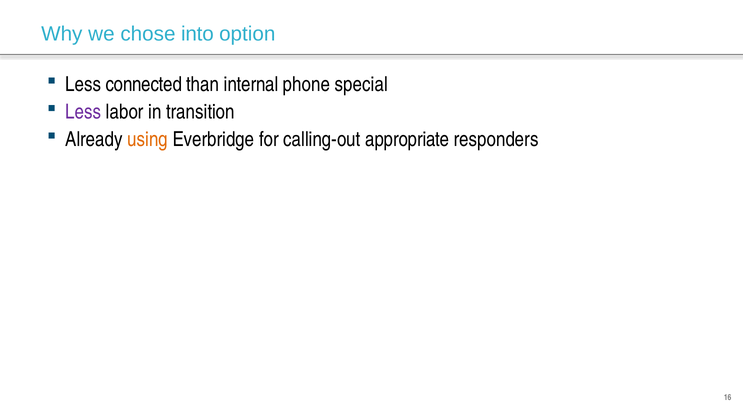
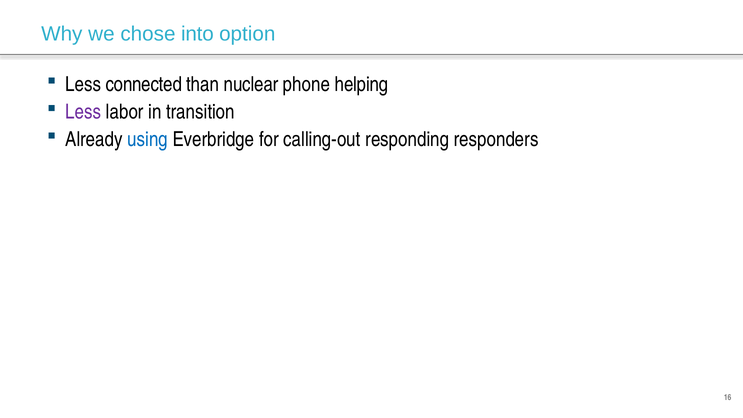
internal: internal -> nuclear
special: special -> helping
using colour: orange -> blue
appropriate: appropriate -> responding
